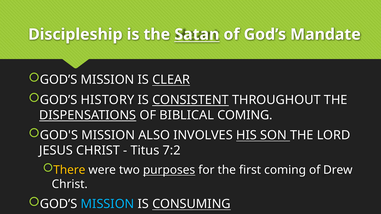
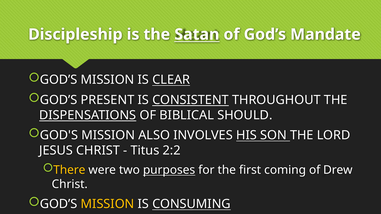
HISTORY: HISTORY -> PRESENT
BIBLICAL COMING: COMING -> SHOULD
7:2: 7:2 -> 2:2
MISSION at (108, 204) colour: light blue -> yellow
